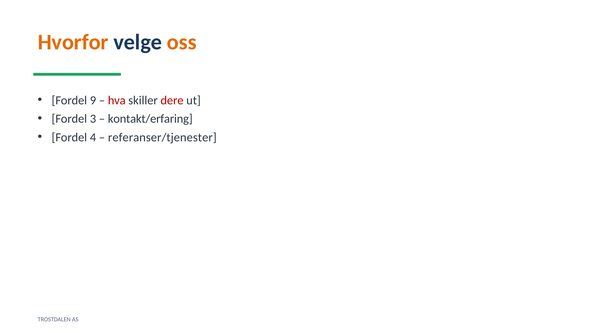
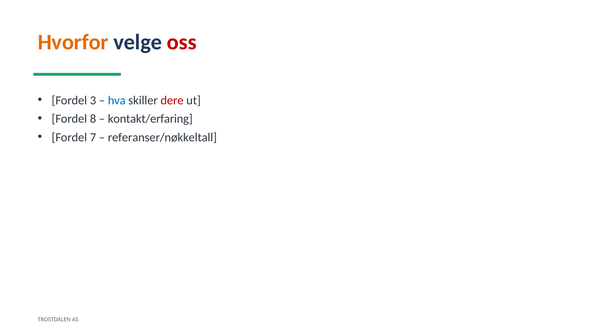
oss colour: orange -> red
9: 9 -> 3
hva colour: red -> blue
3: 3 -> 8
4: 4 -> 7
referanser/tjenester: referanser/tjenester -> referanser/nøkkeltall
